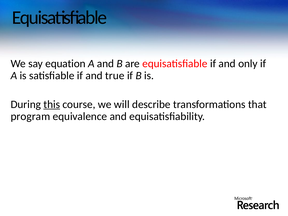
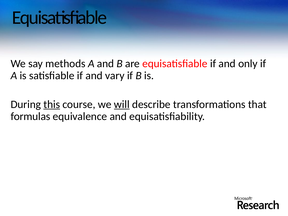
equation: equation -> methods
true: true -> vary
will underline: none -> present
program: program -> formulas
